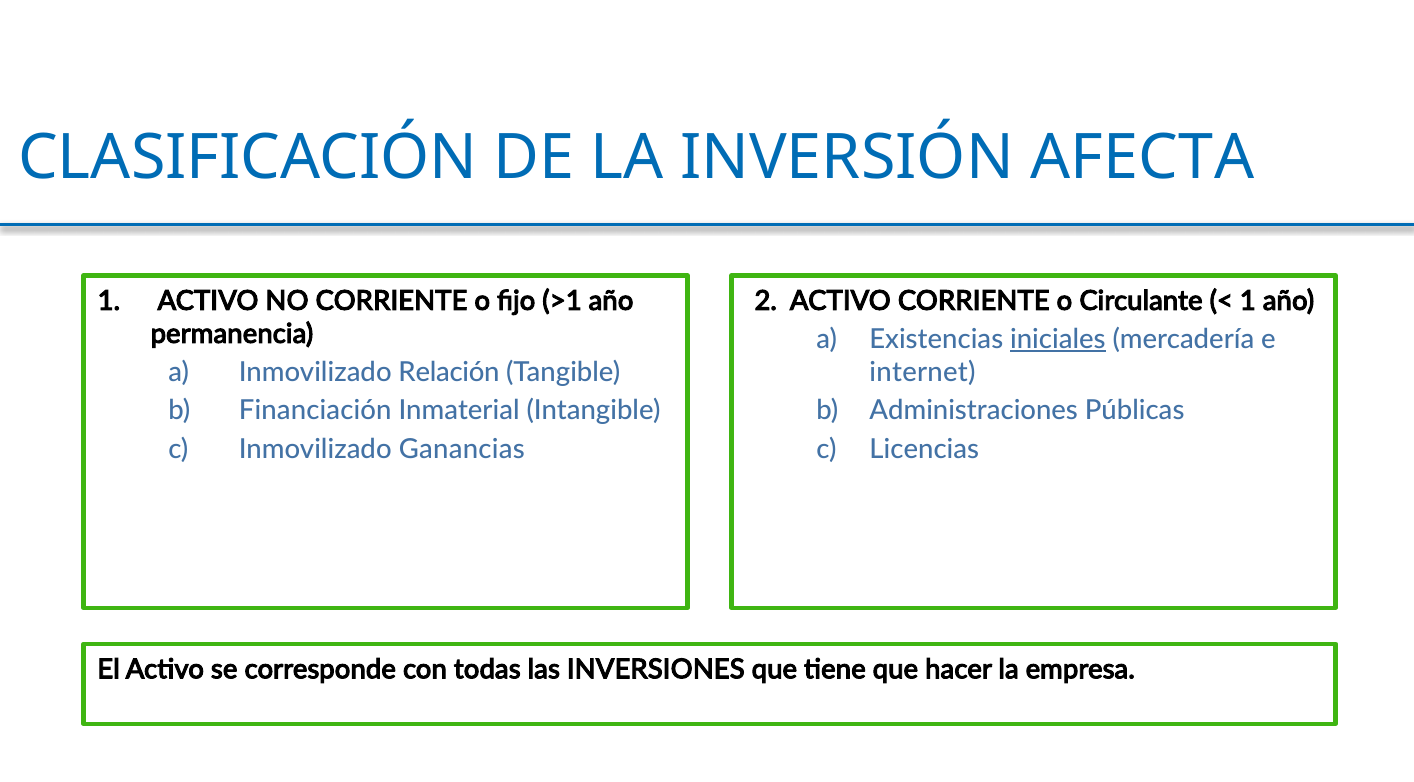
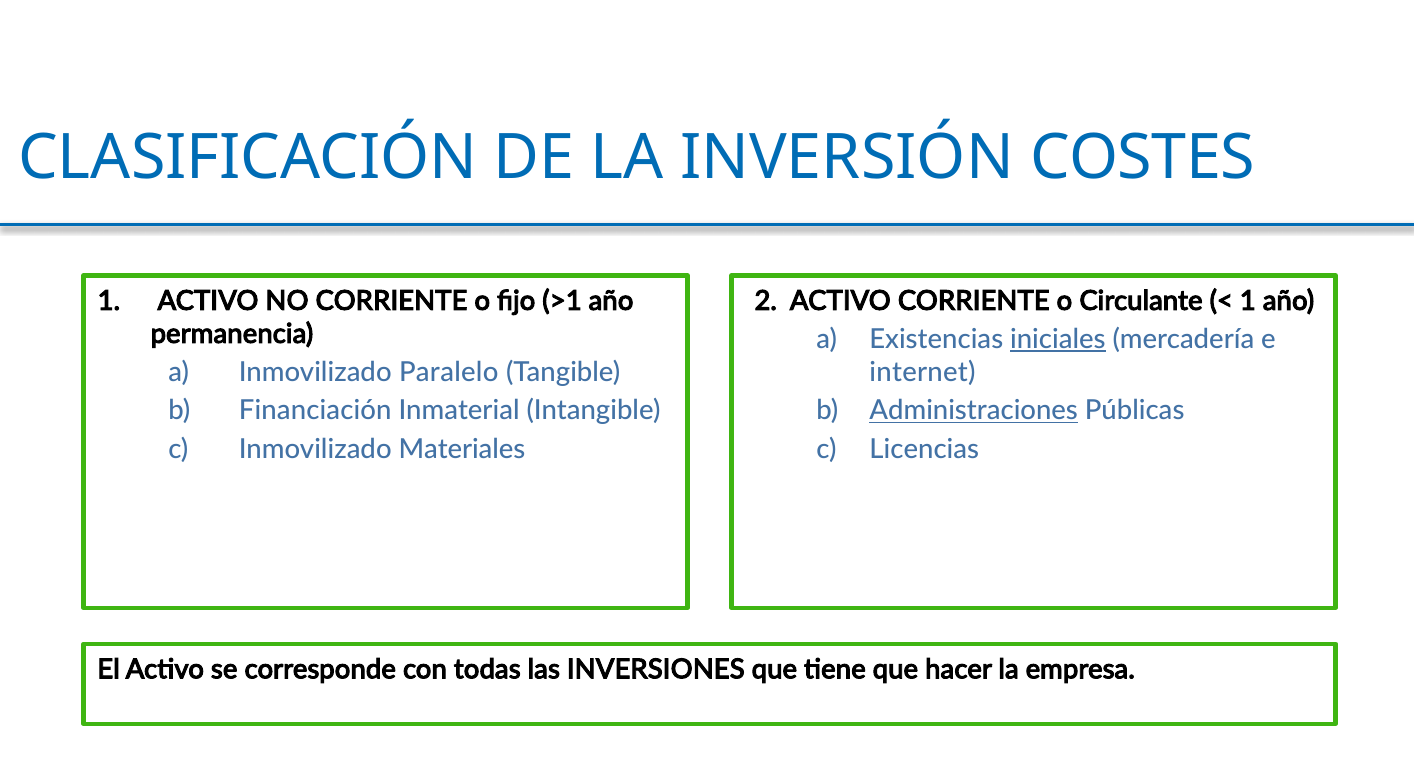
AFECTA: AFECTA -> COSTES
Relación: Relación -> Paralelo
Administraciones underline: none -> present
Ganancias: Ganancias -> Materiales
